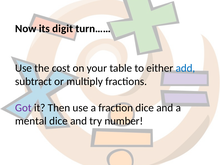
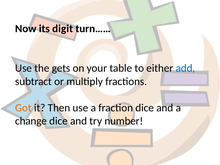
cost: cost -> gets
Got colour: purple -> orange
mental: mental -> change
